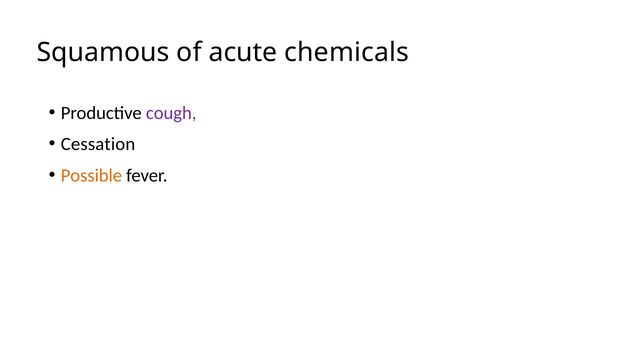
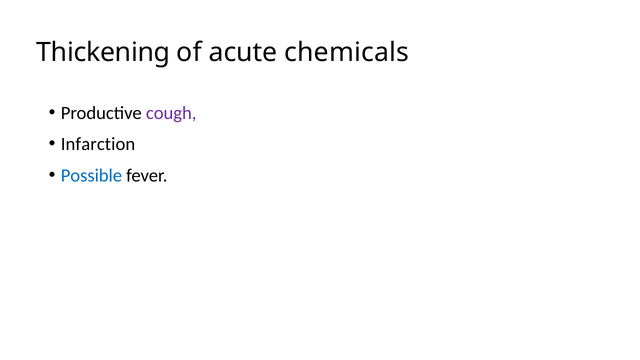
Squamous: Squamous -> Thickening
Cessation: Cessation -> Infarction
Possible colour: orange -> blue
